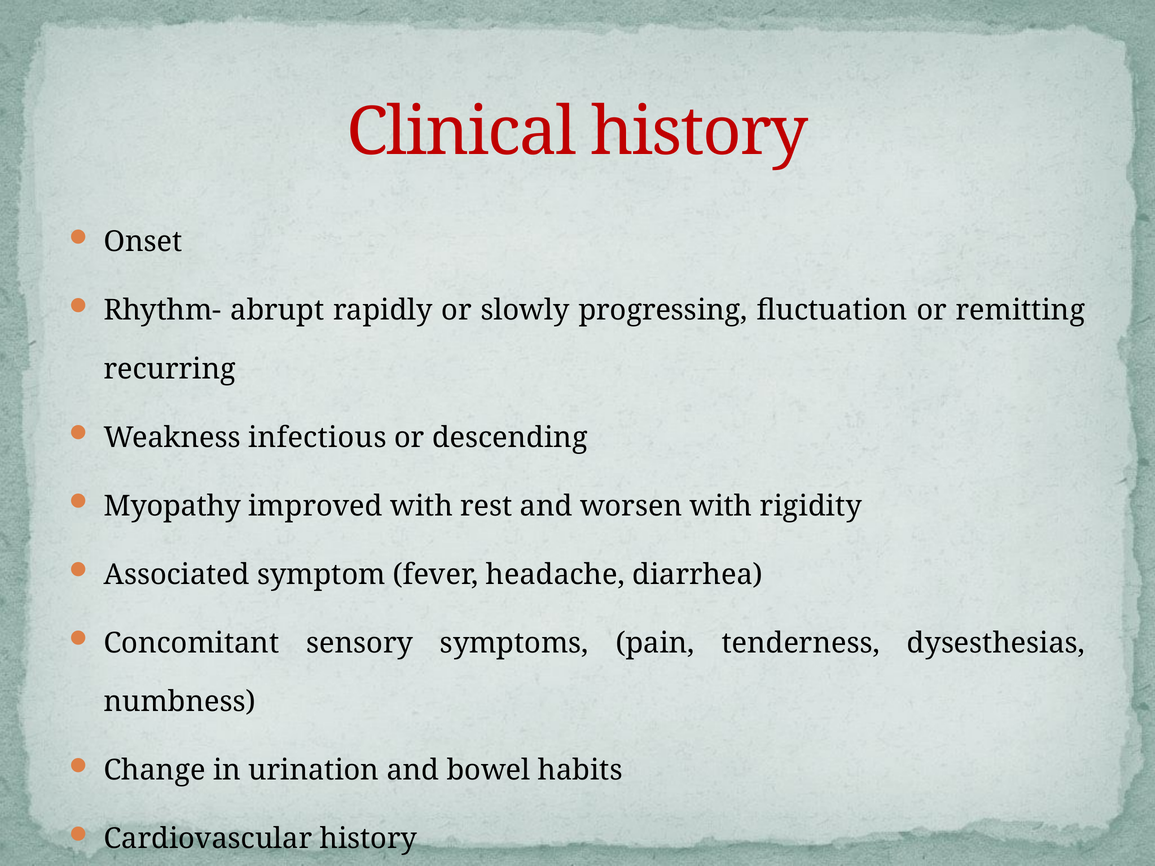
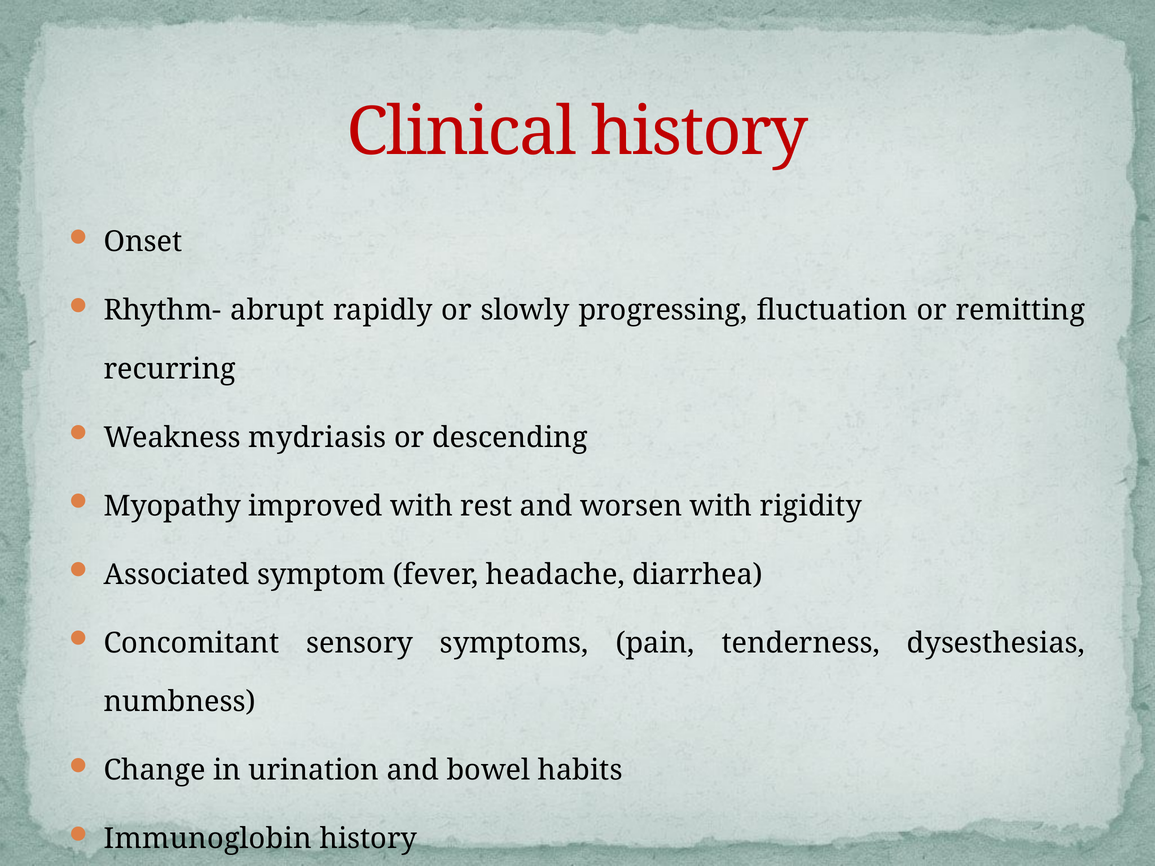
infectious: infectious -> mydriasis
Cardiovascular: Cardiovascular -> Immunoglobin
